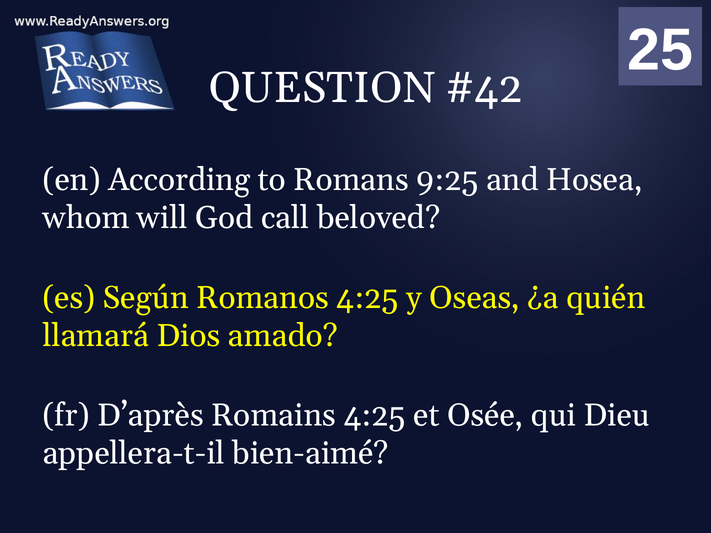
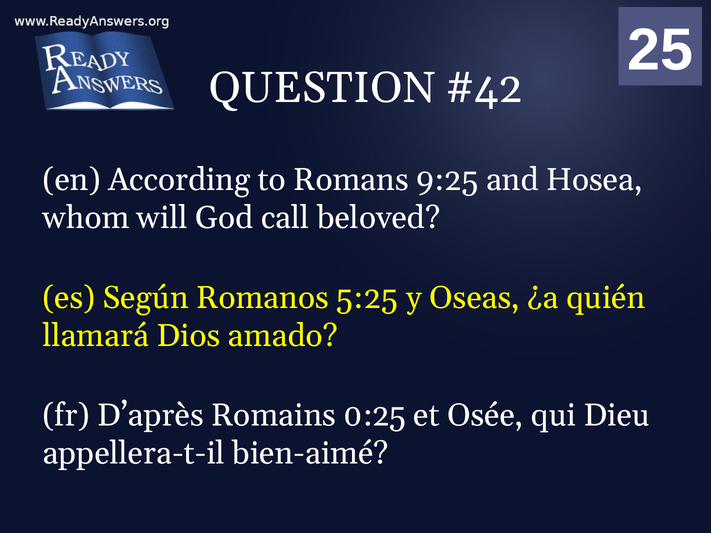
Romanos 4:25: 4:25 -> 5:25
Romains 4:25: 4:25 -> 0:25
